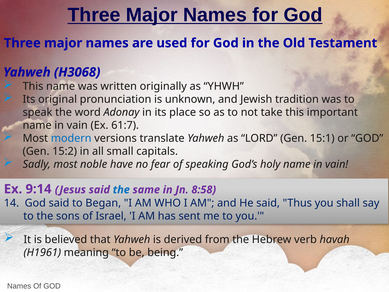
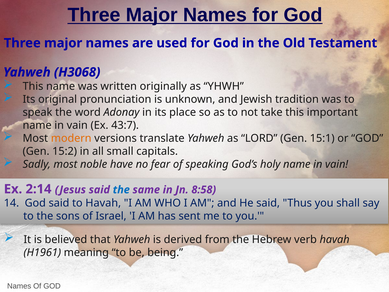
61:7: 61:7 -> 43:7
modern colour: blue -> orange
9:14: 9:14 -> 2:14
to Began: Began -> Havah
